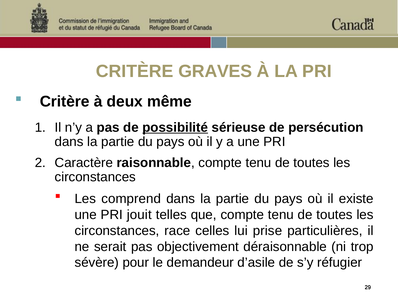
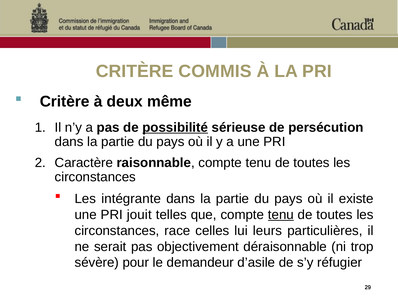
GRAVES: GRAVES -> COMMIS
comprend: comprend -> intégrante
tenu at (281, 214) underline: none -> present
prise: prise -> leurs
